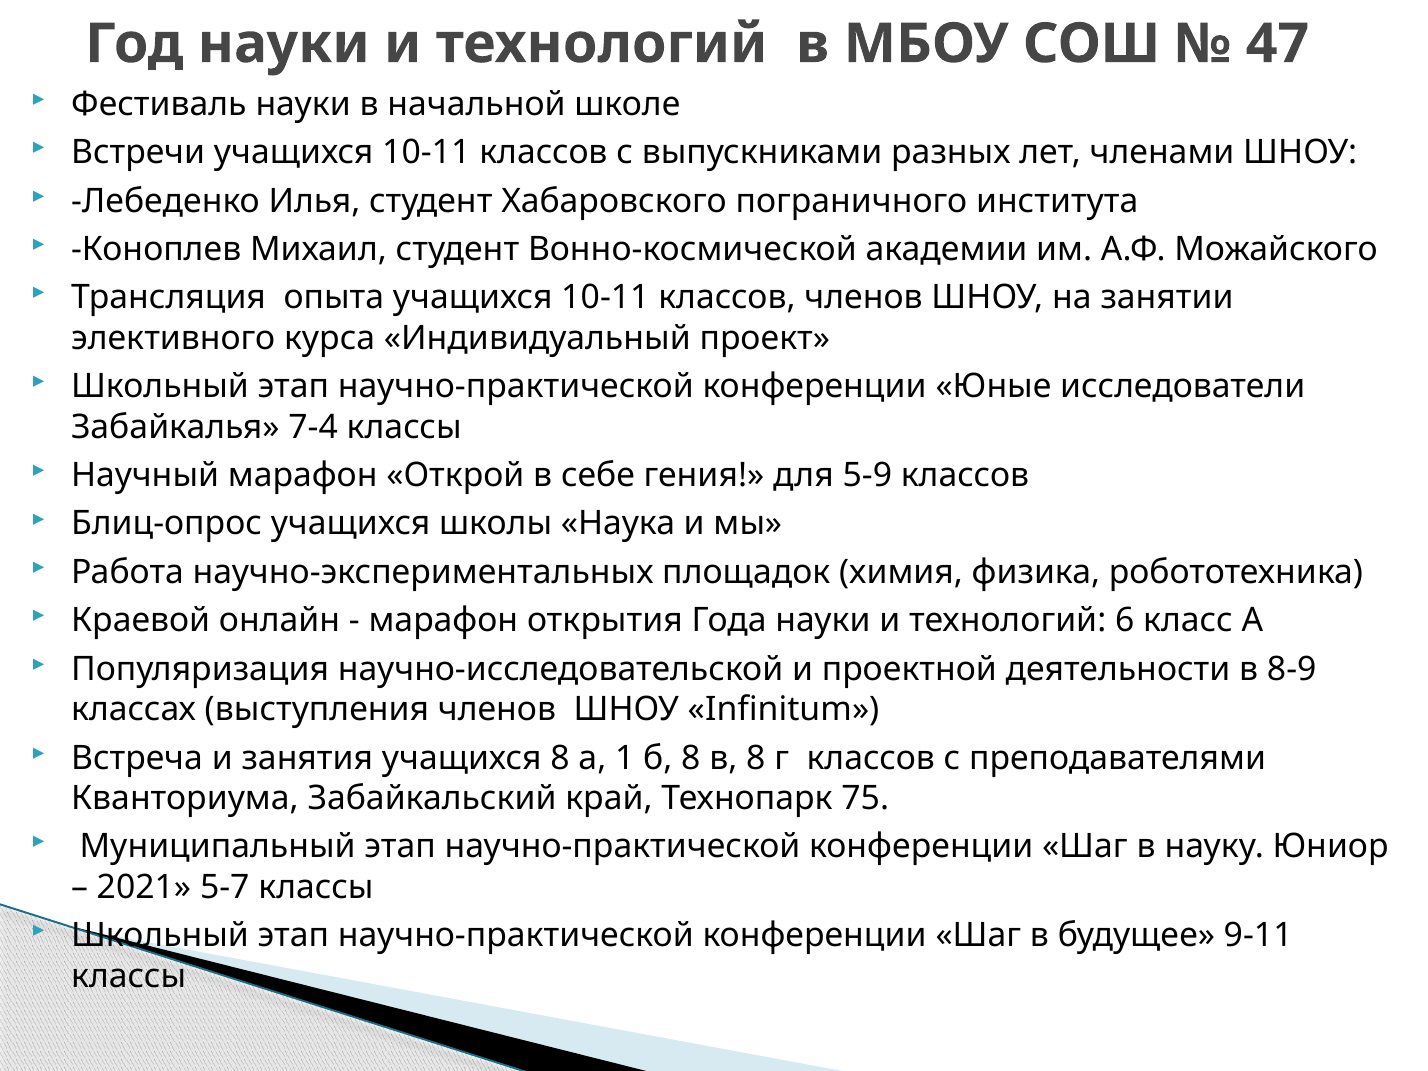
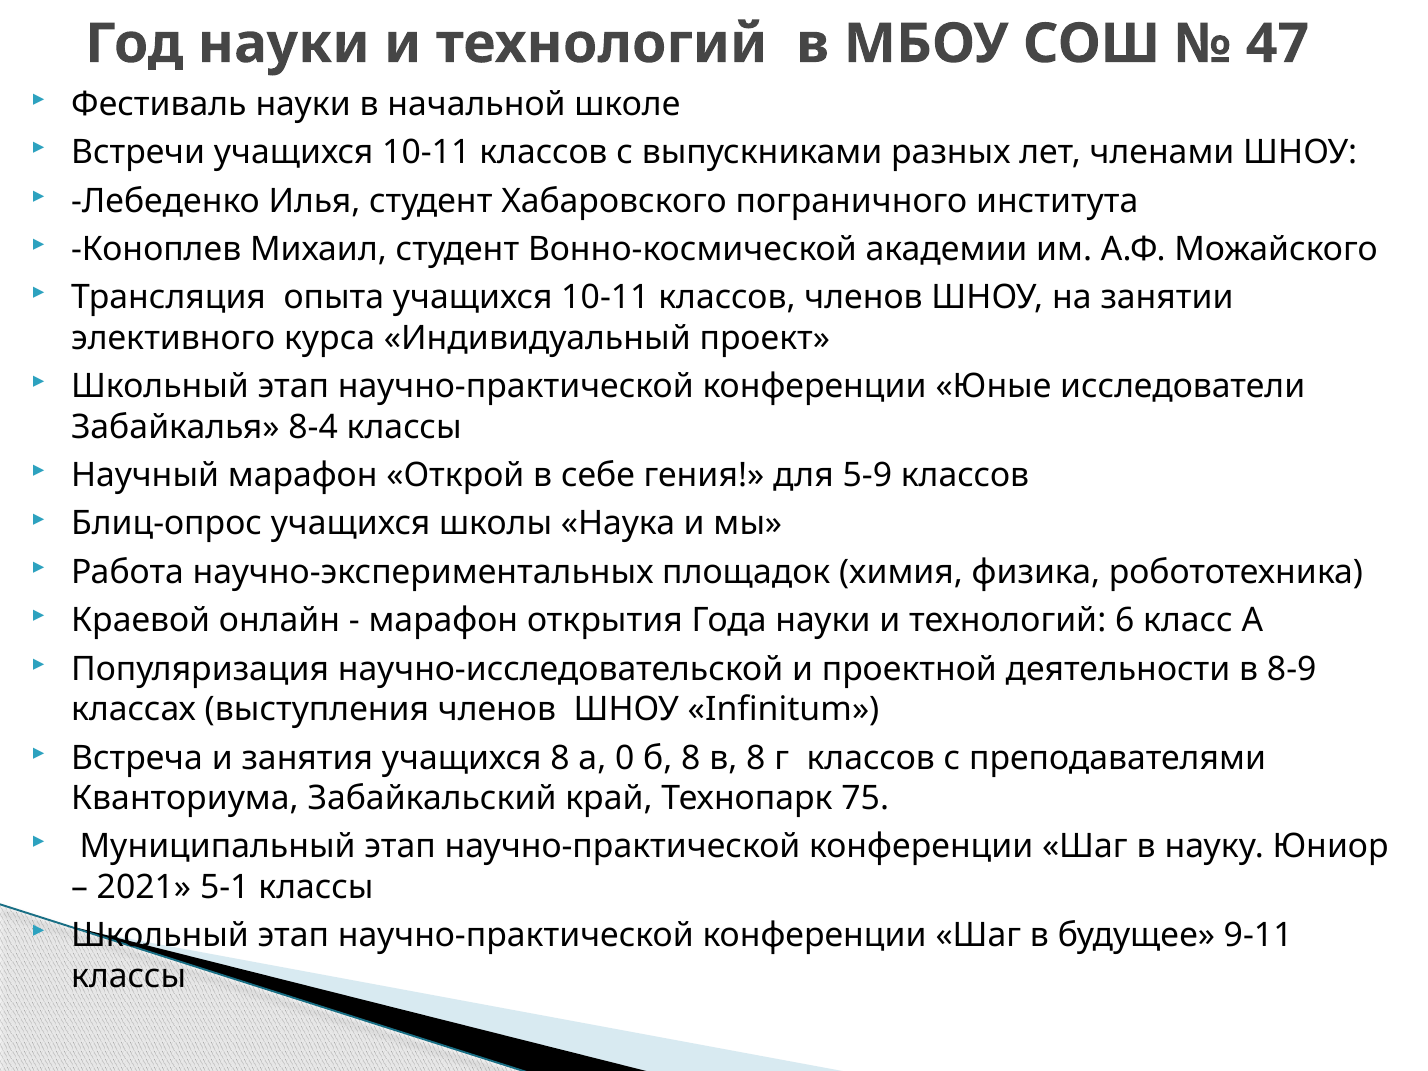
7-4: 7-4 -> 8-4
1: 1 -> 0
5-7: 5-7 -> 5-1
